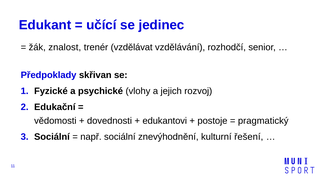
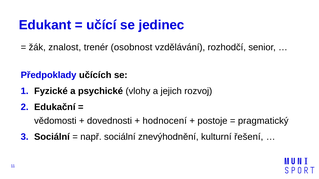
vzdělávat: vzdělávat -> osobnost
skřivan: skřivan -> učících
edukantovi: edukantovi -> hodnocení
